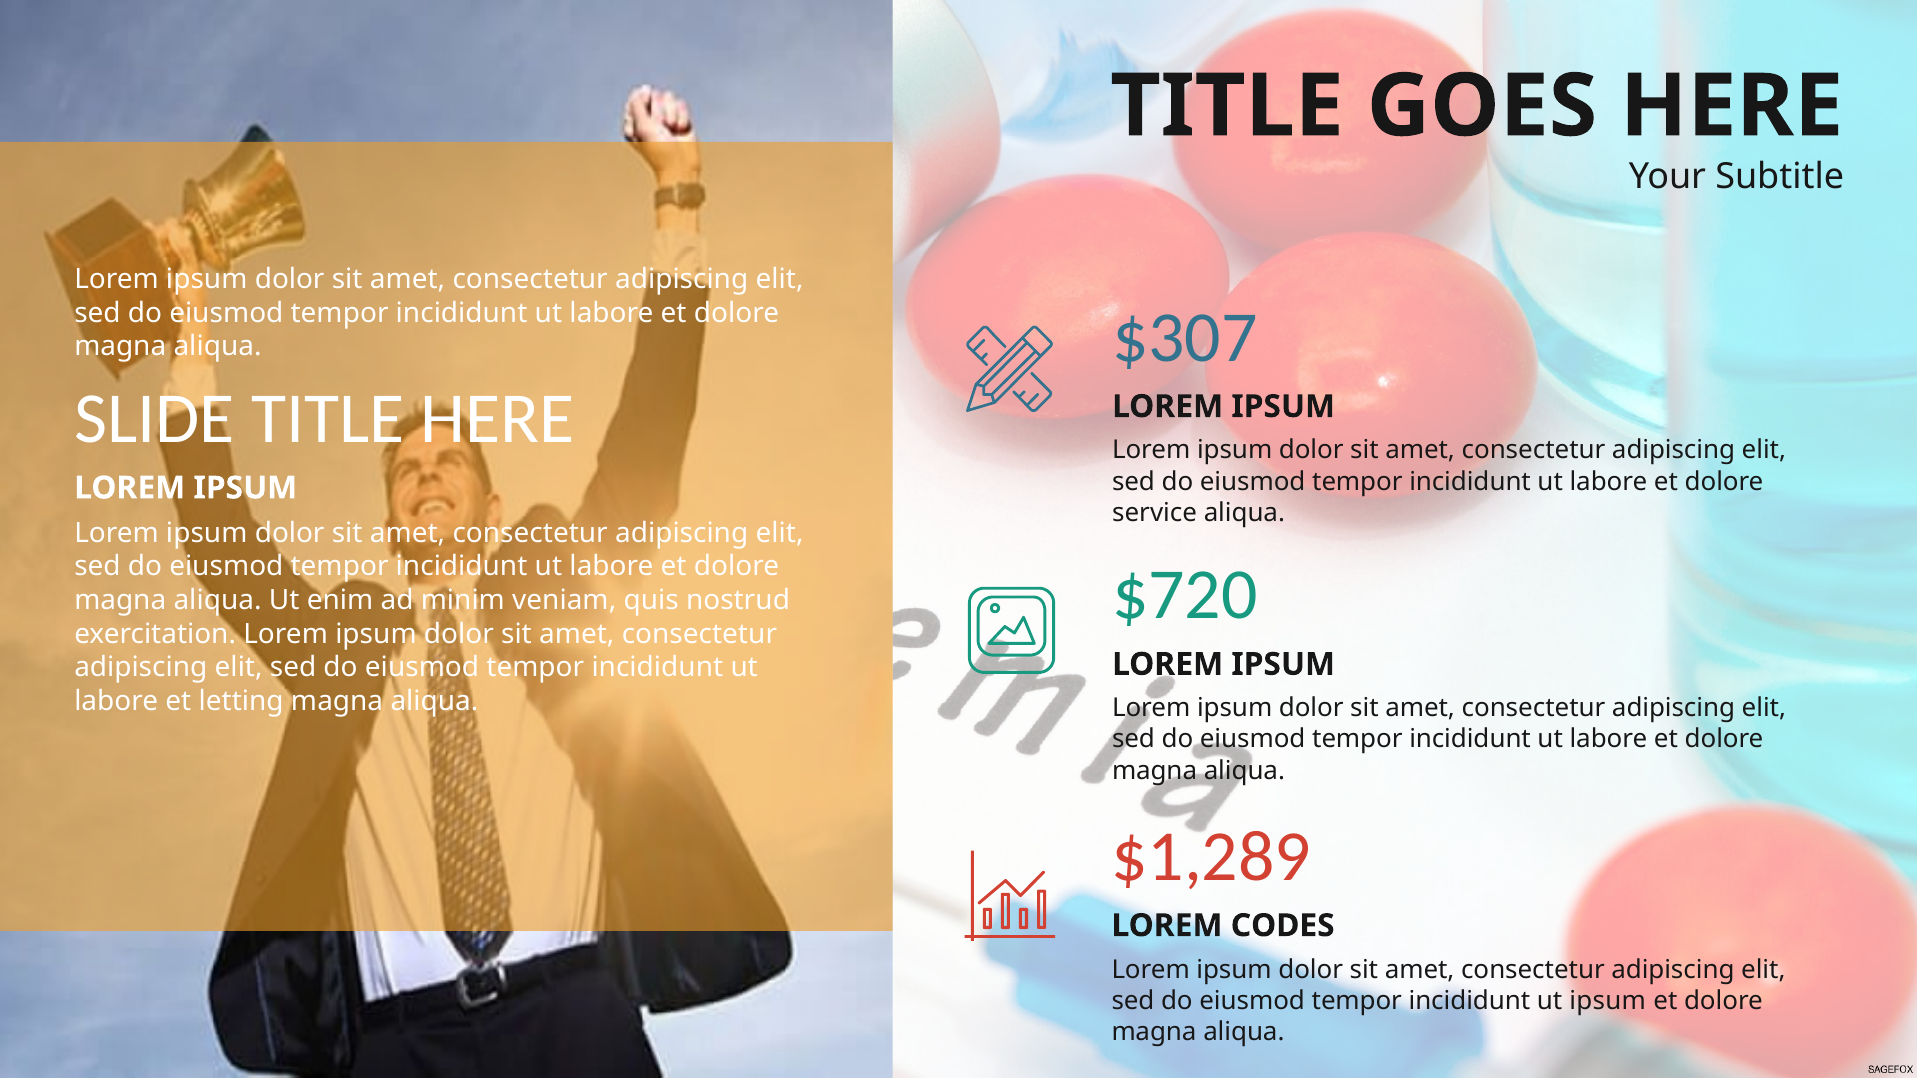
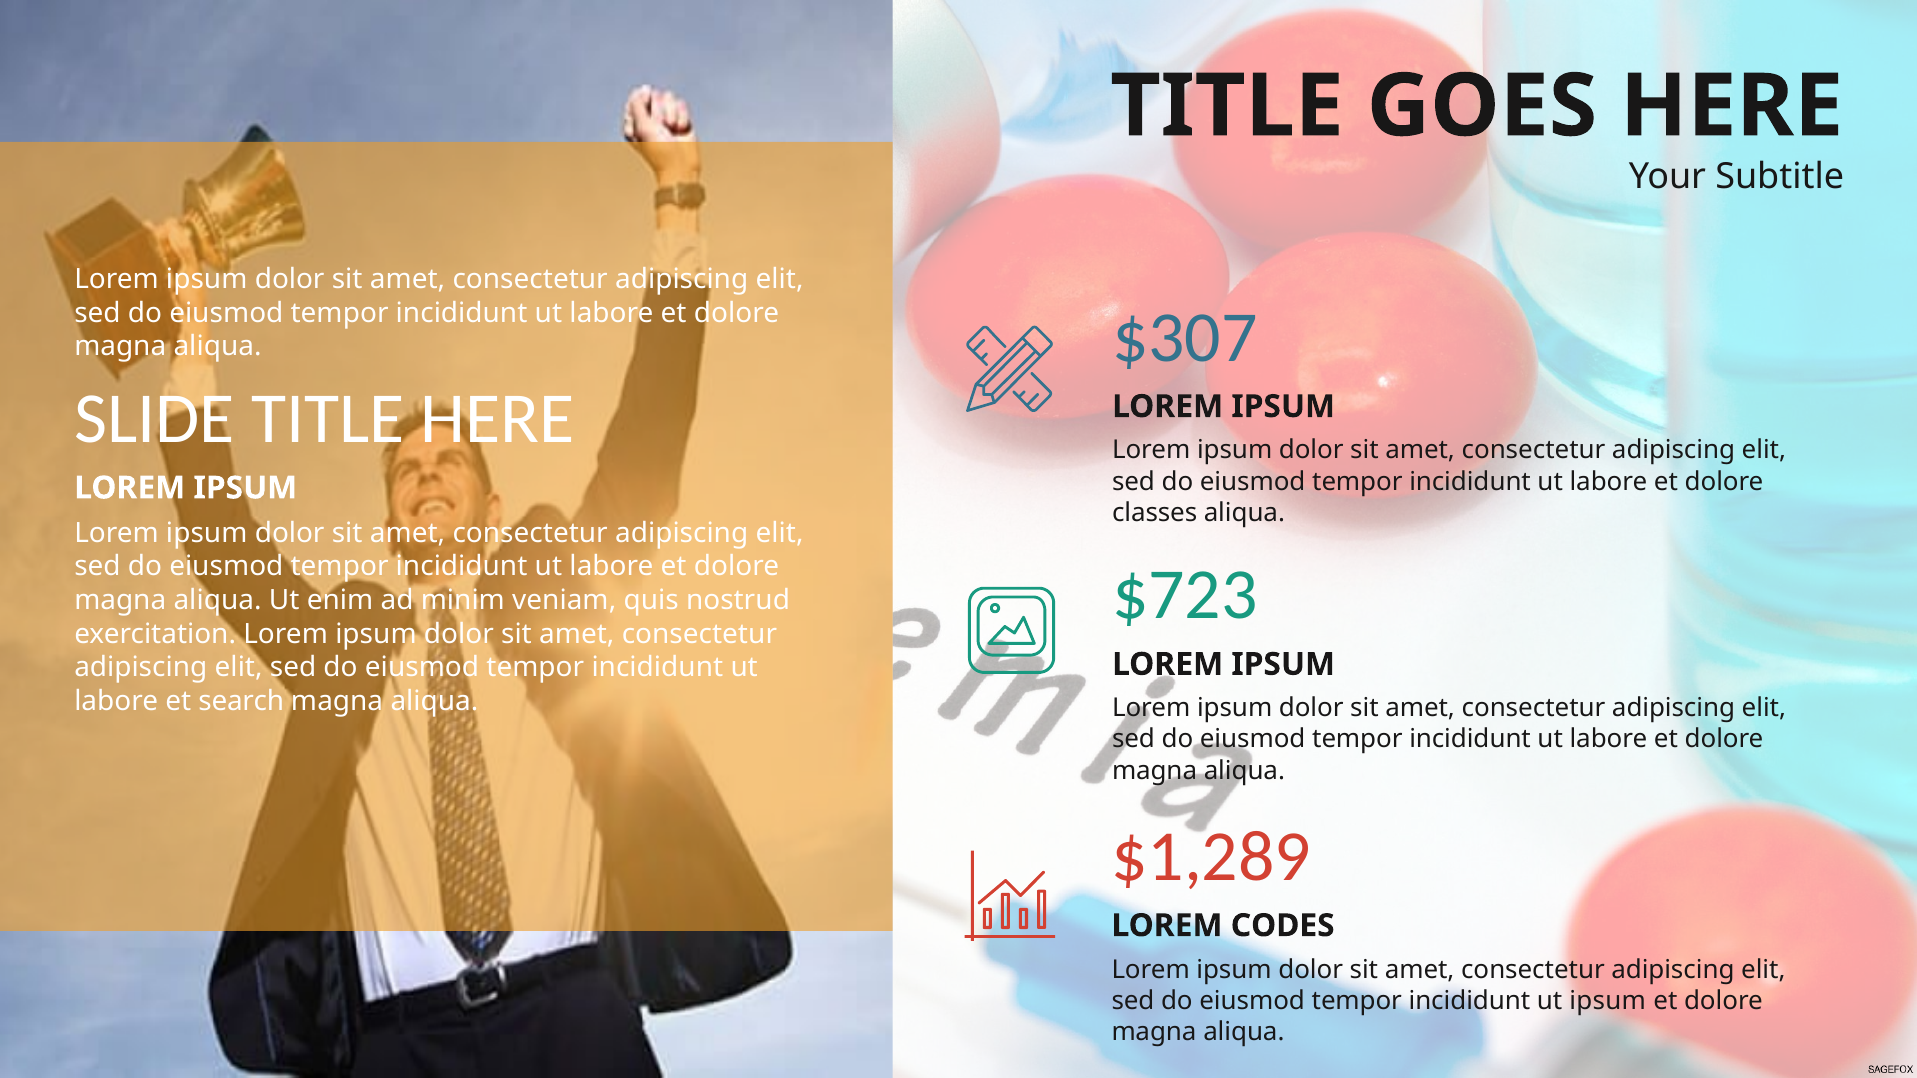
service: service -> classes
$720: $720 -> $723
letting: letting -> search
